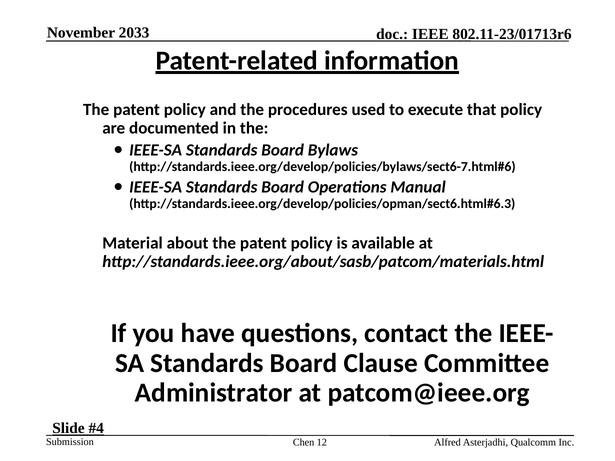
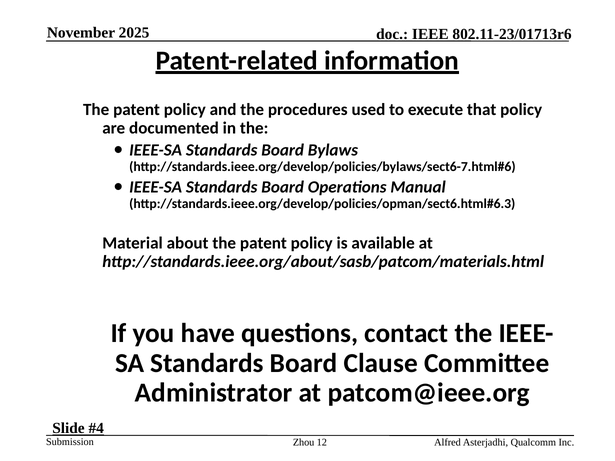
2033: 2033 -> 2025
Chen: Chen -> Zhou
